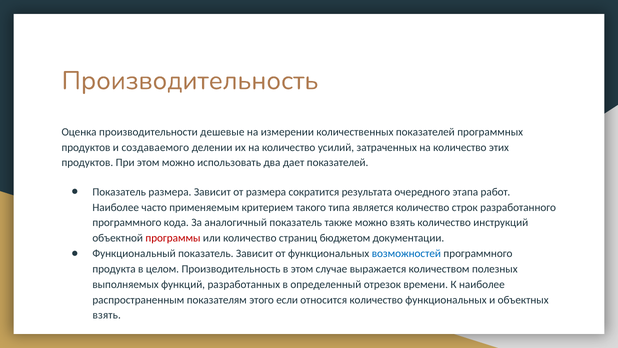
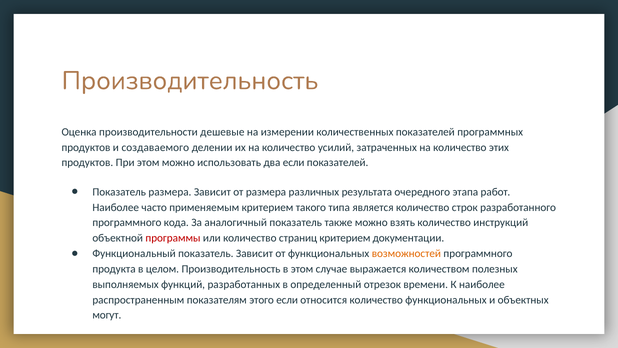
два дает: дает -> если
сократится: сократится -> различных
страниц бюджетом: бюджетом -> критерием
возможностей colour: blue -> orange
взять at (107, 315): взять -> могут
